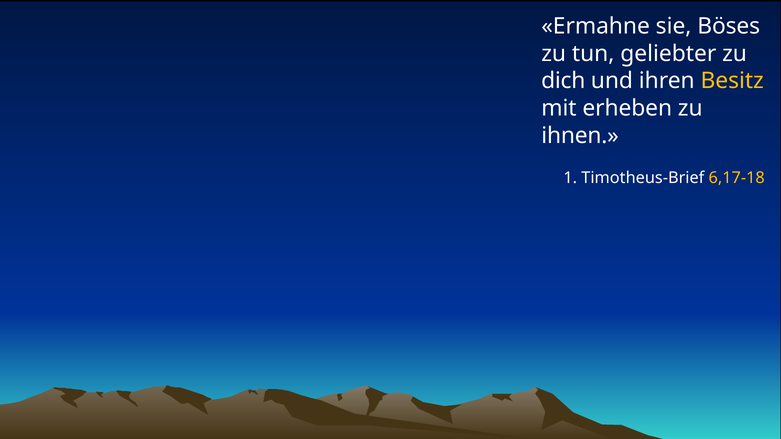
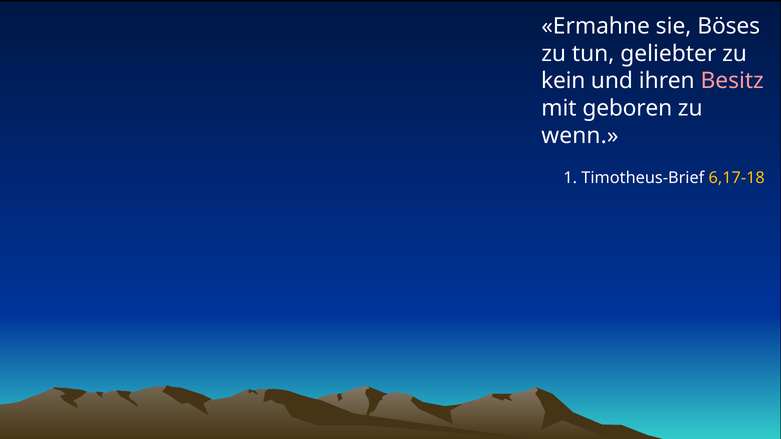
dich: dich -> kein
Besitz colour: yellow -> pink
erheben: erheben -> geboren
ihnen: ihnen -> wenn
